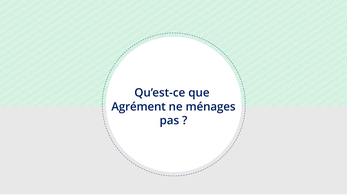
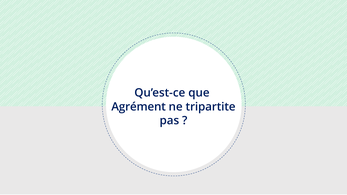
ménages: ménages -> tripartite
